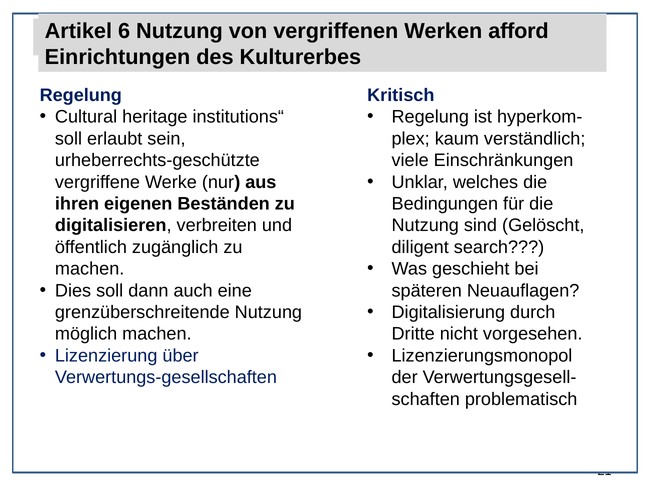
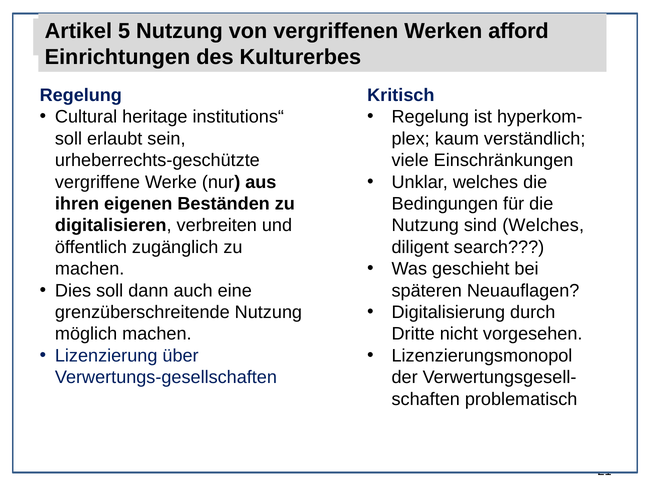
6: 6 -> 5
sind Gelöscht: Gelöscht -> Welches
